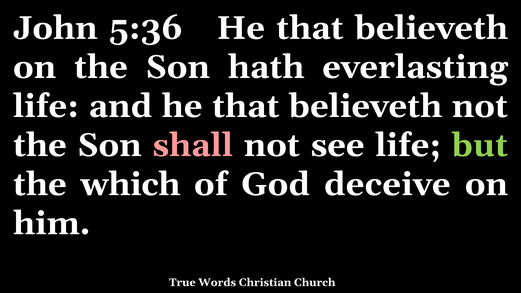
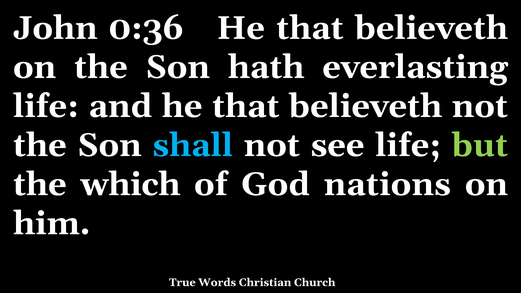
5:36: 5:36 -> 0:36
shall colour: pink -> light blue
deceive: deceive -> nations
